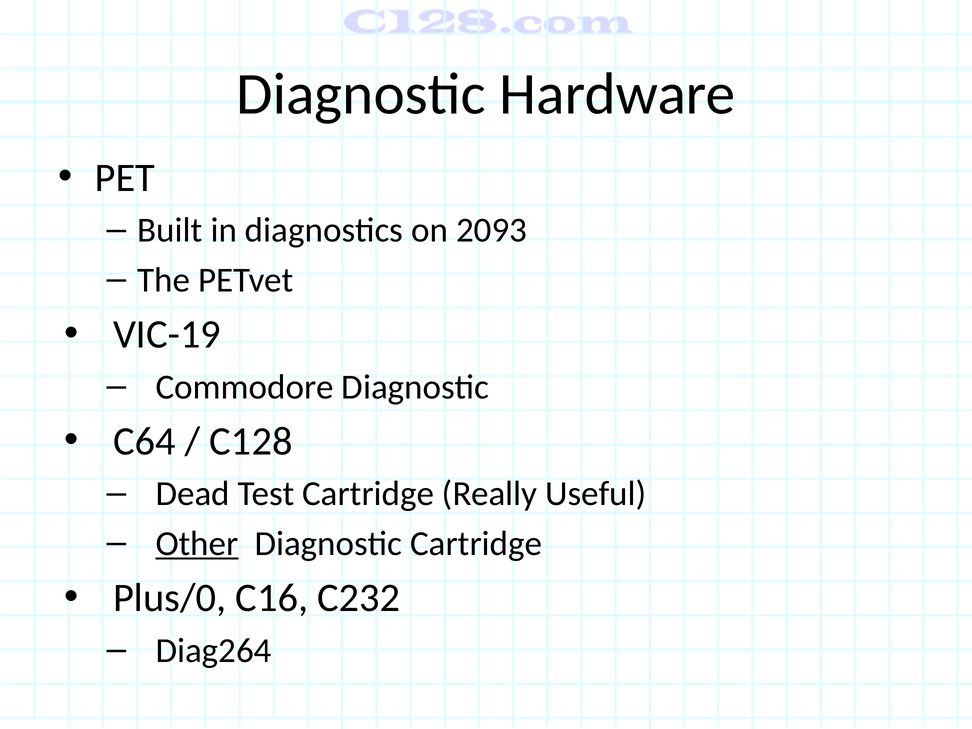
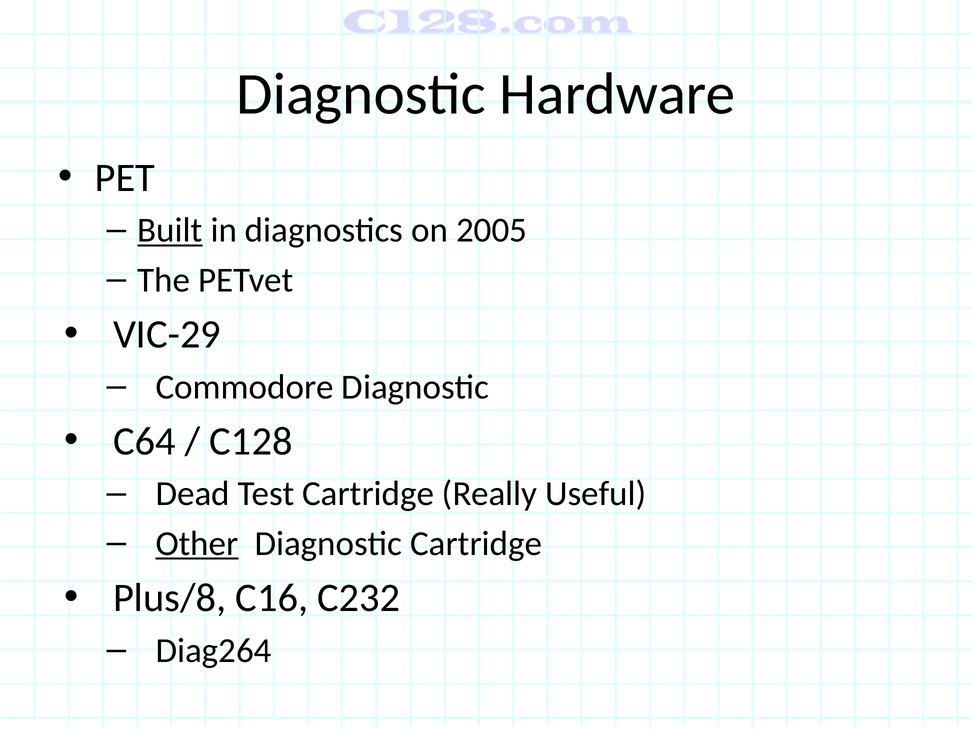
Built underline: none -> present
2093: 2093 -> 2005
VIC-19: VIC-19 -> VIC-29
Plus/0: Plus/0 -> Plus/8
